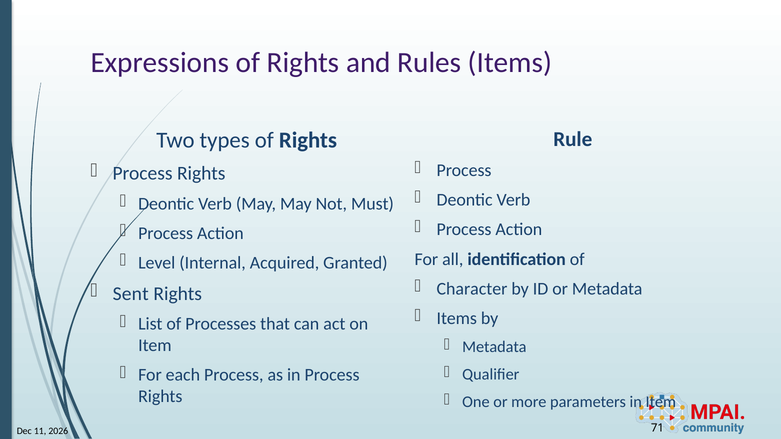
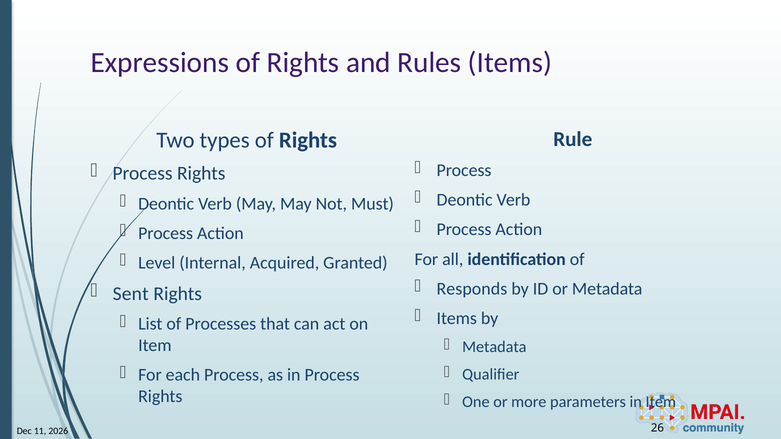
Character: Character -> Responds
71: 71 -> 26
